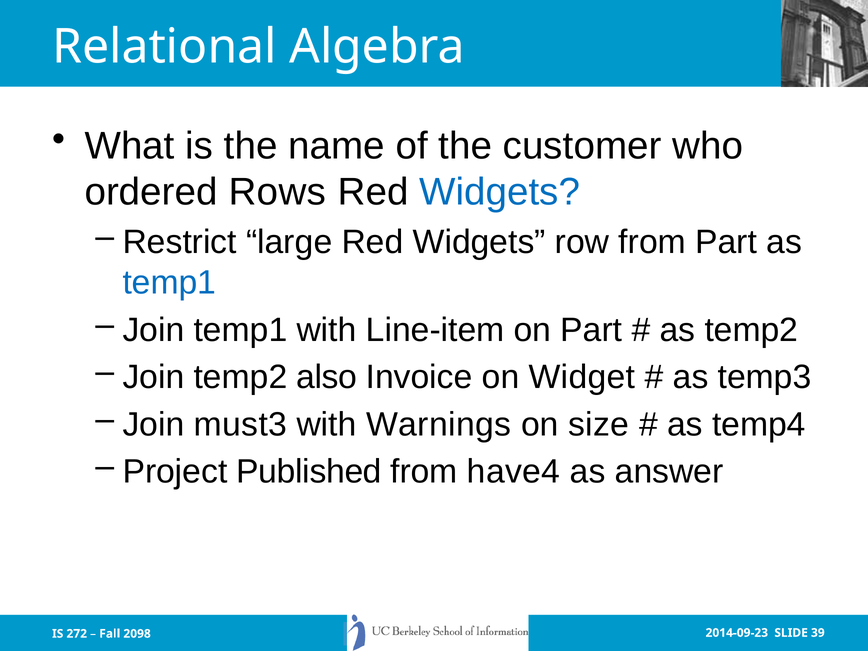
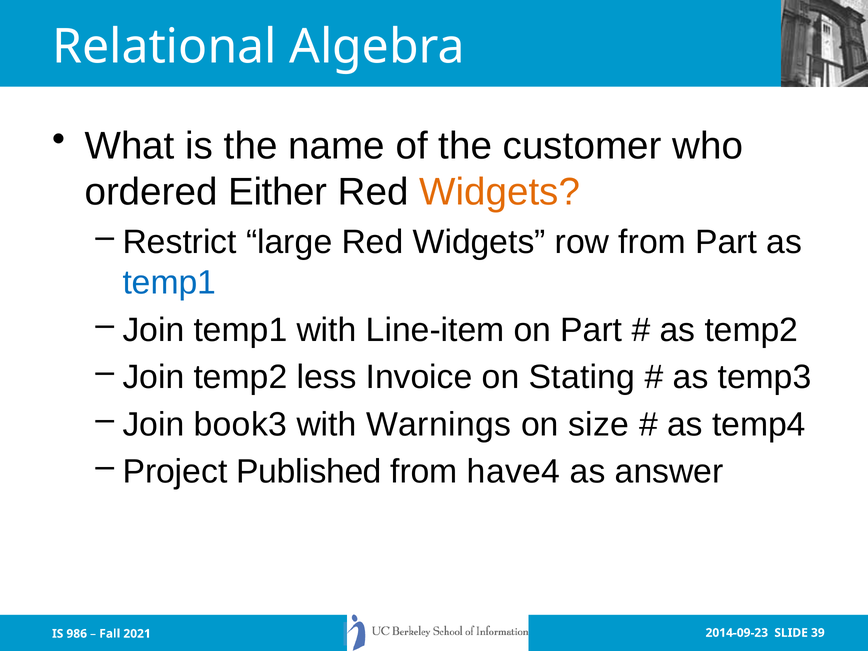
Rows: Rows -> Either
Widgets at (500, 192) colour: blue -> orange
also: also -> less
Widget: Widget -> Stating
must3: must3 -> book3
272: 272 -> 986
2098: 2098 -> 2021
